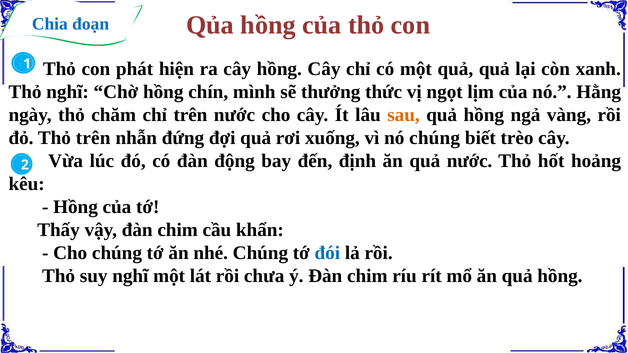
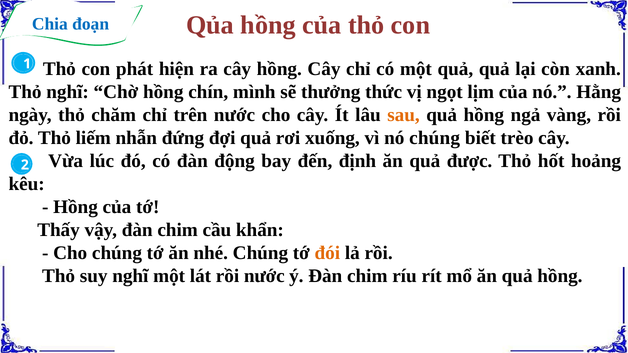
Thỏ trên: trên -> liếm
quả nước: nước -> được
đói colour: blue -> orange
rồi chưa: chưa -> nước
